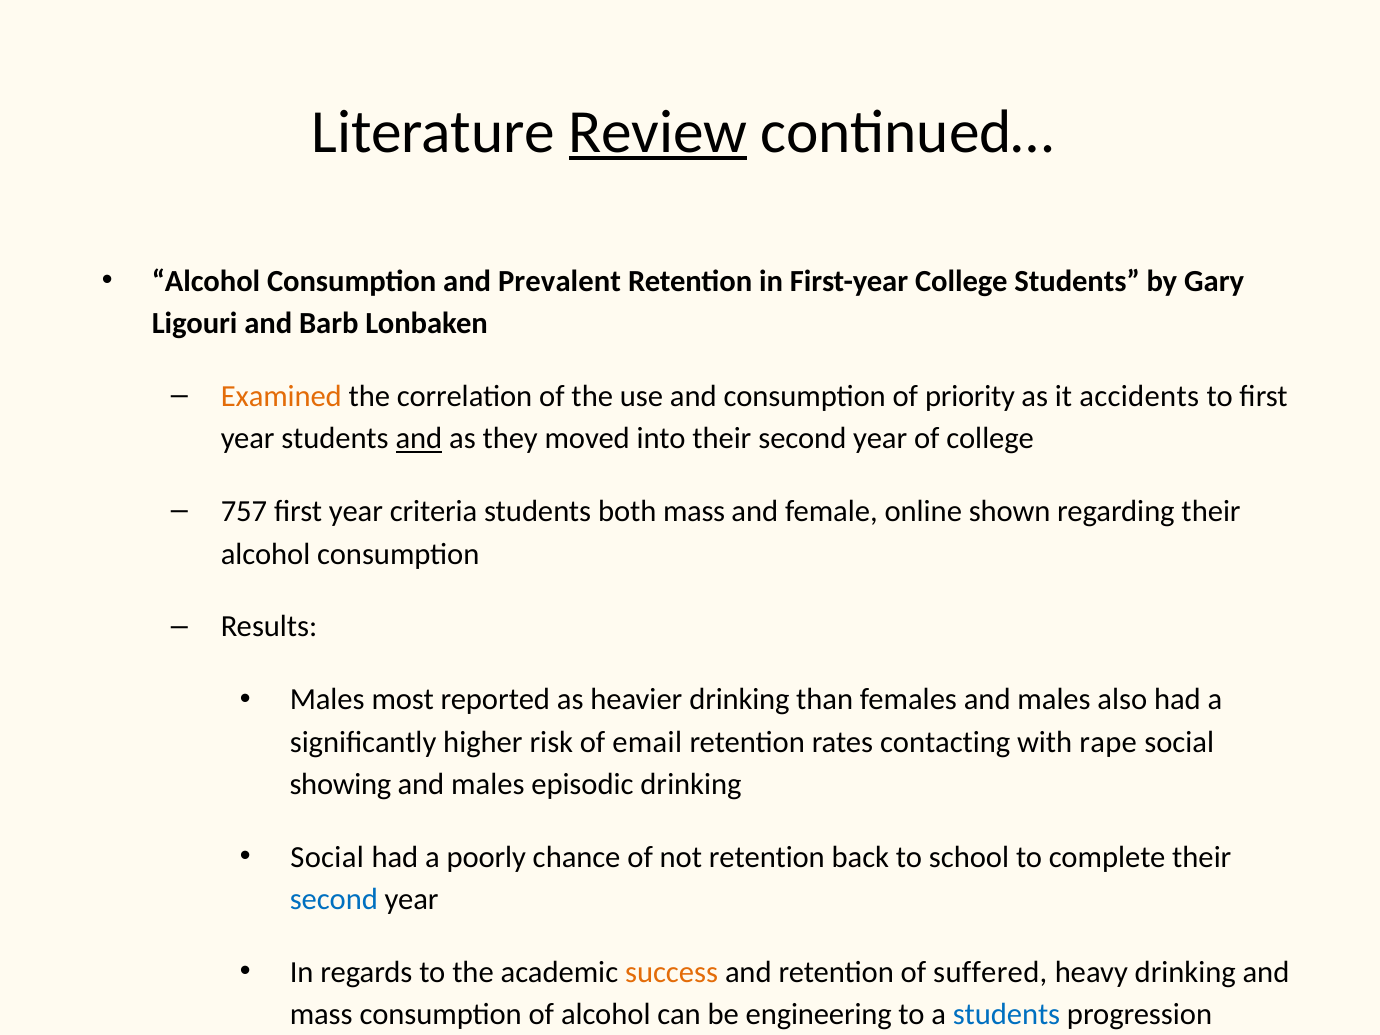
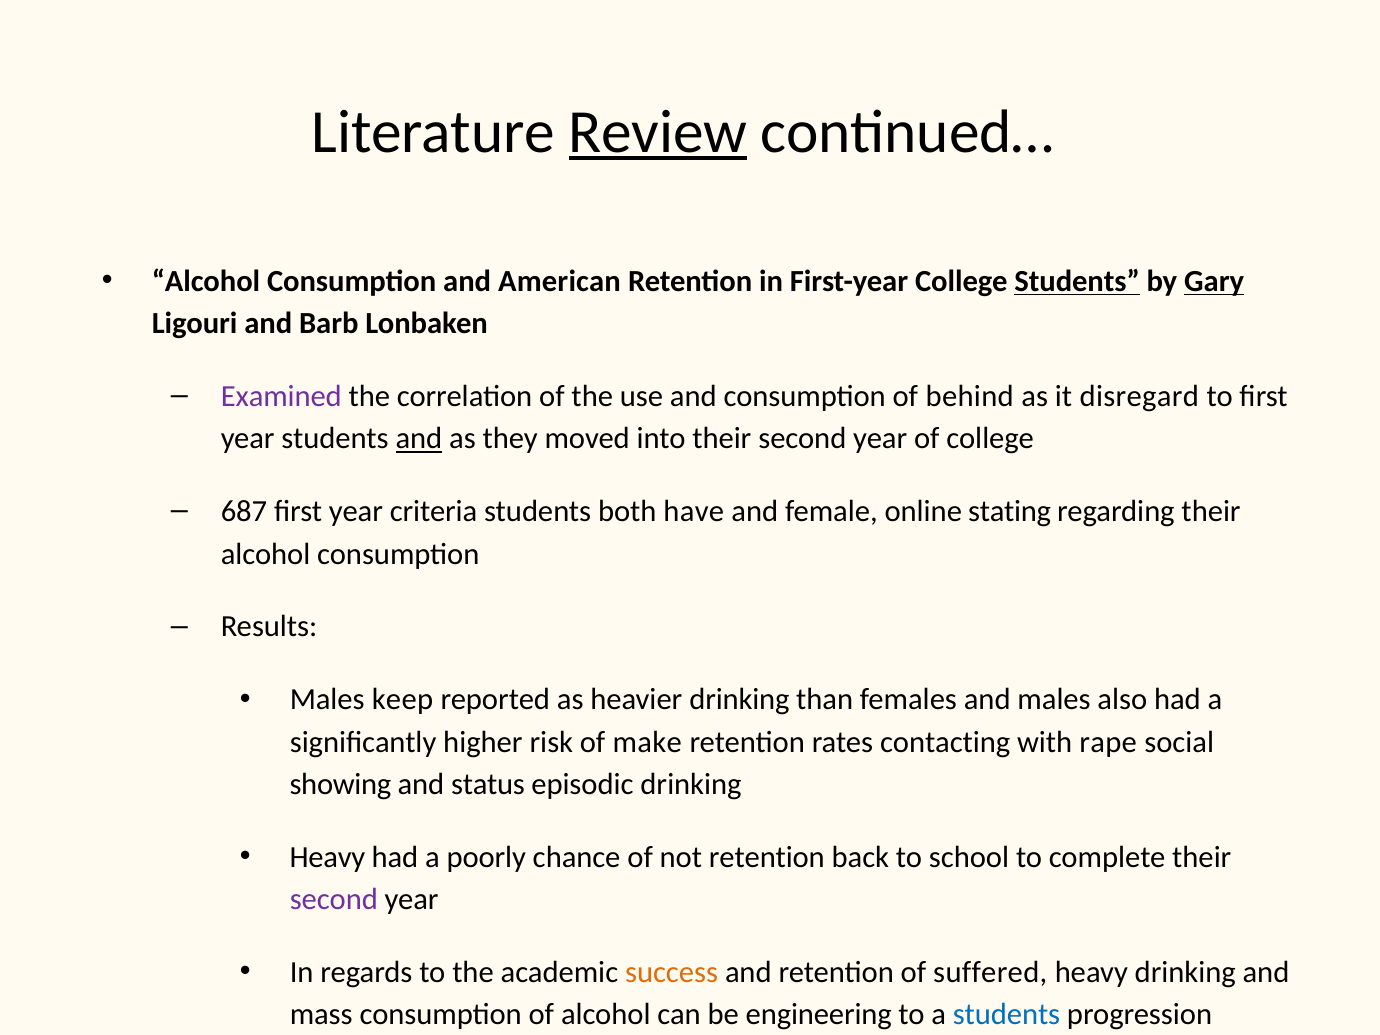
Prevalent: Prevalent -> American
Students at (1077, 281) underline: none -> present
Gary underline: none -> present
Examined colour: orange -> purple
priority: priority -> behind
accidents: accidents -> disregard
757: 757 -> 687
both mass: mass -> have
shown: shown -> stating
most: most -> keep
email: email -> make
males at (488, 784): males -> status
Social at (327, 857): Social -> Heavy
second at (334, 899) colour: blue -> purple
